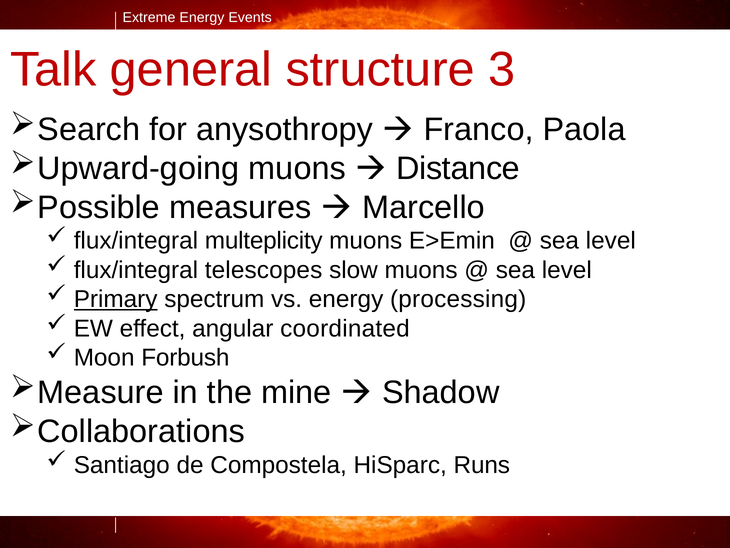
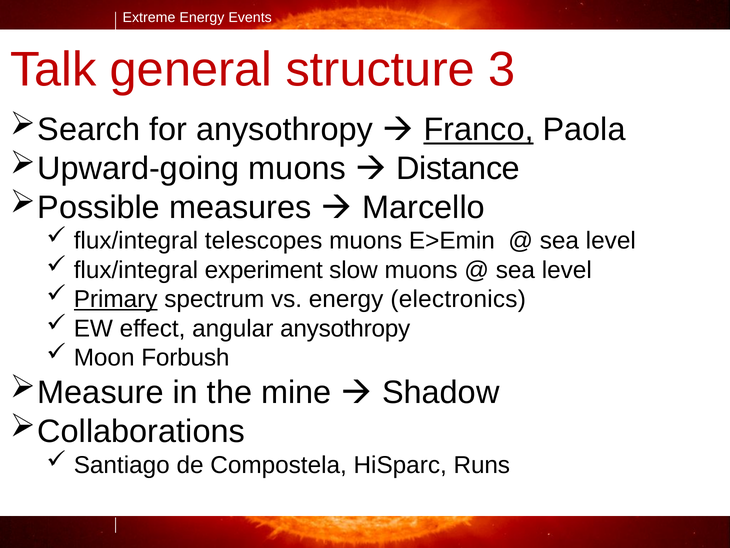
Franco underline: none -> present
multeplicity: multeplicity -> telescopes
telescopes: telescopes -> experiment
processing: processing -> electronics
angular coordinated: coordinated -> anysothropy
